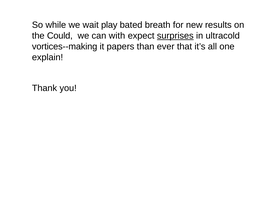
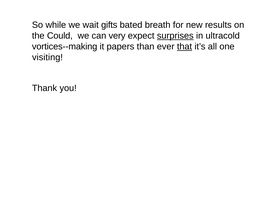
play: play -> gifts
with: with -> very
that underline: none -> present
explain: explain -> visiting
